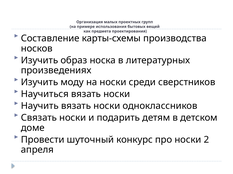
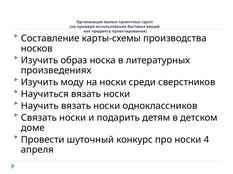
2: 2 -> 4
